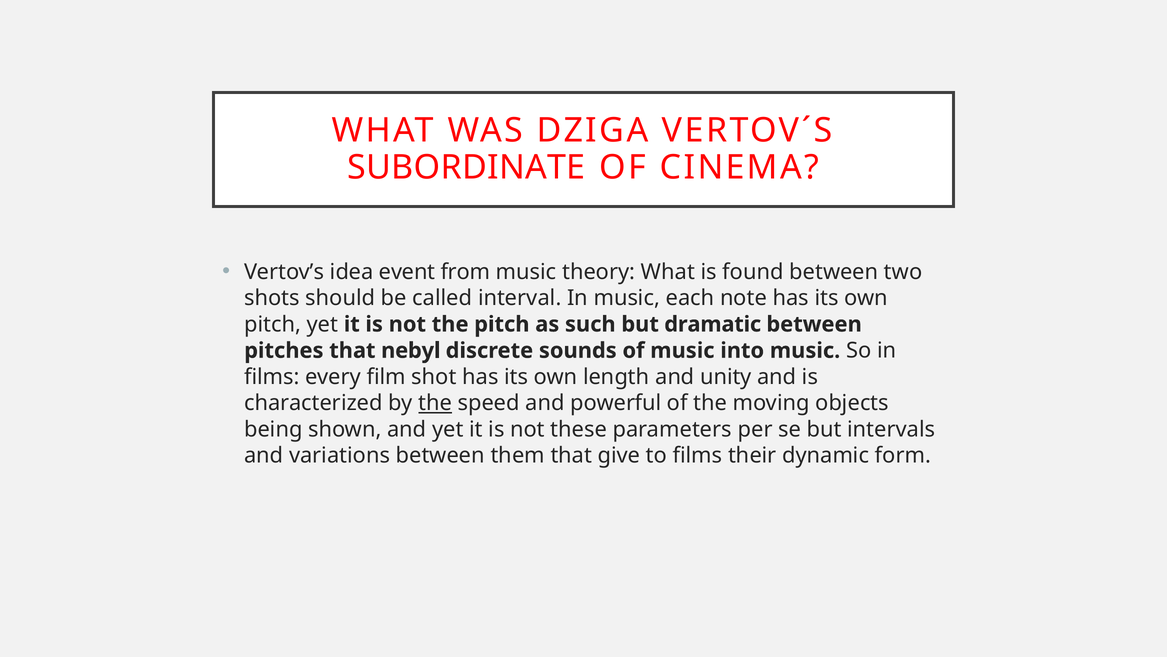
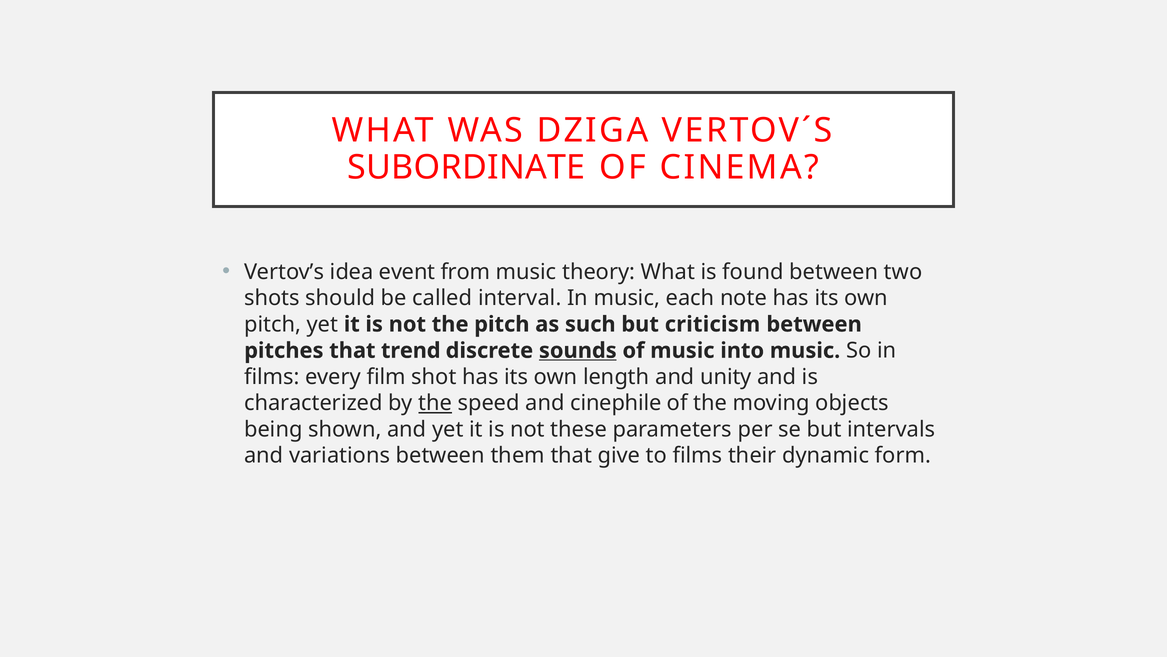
dramatic: dramatic -> criticism
nebyl: nebyl -> trend
sounds underline: none -> present
powerful: powerful -> cinephile
